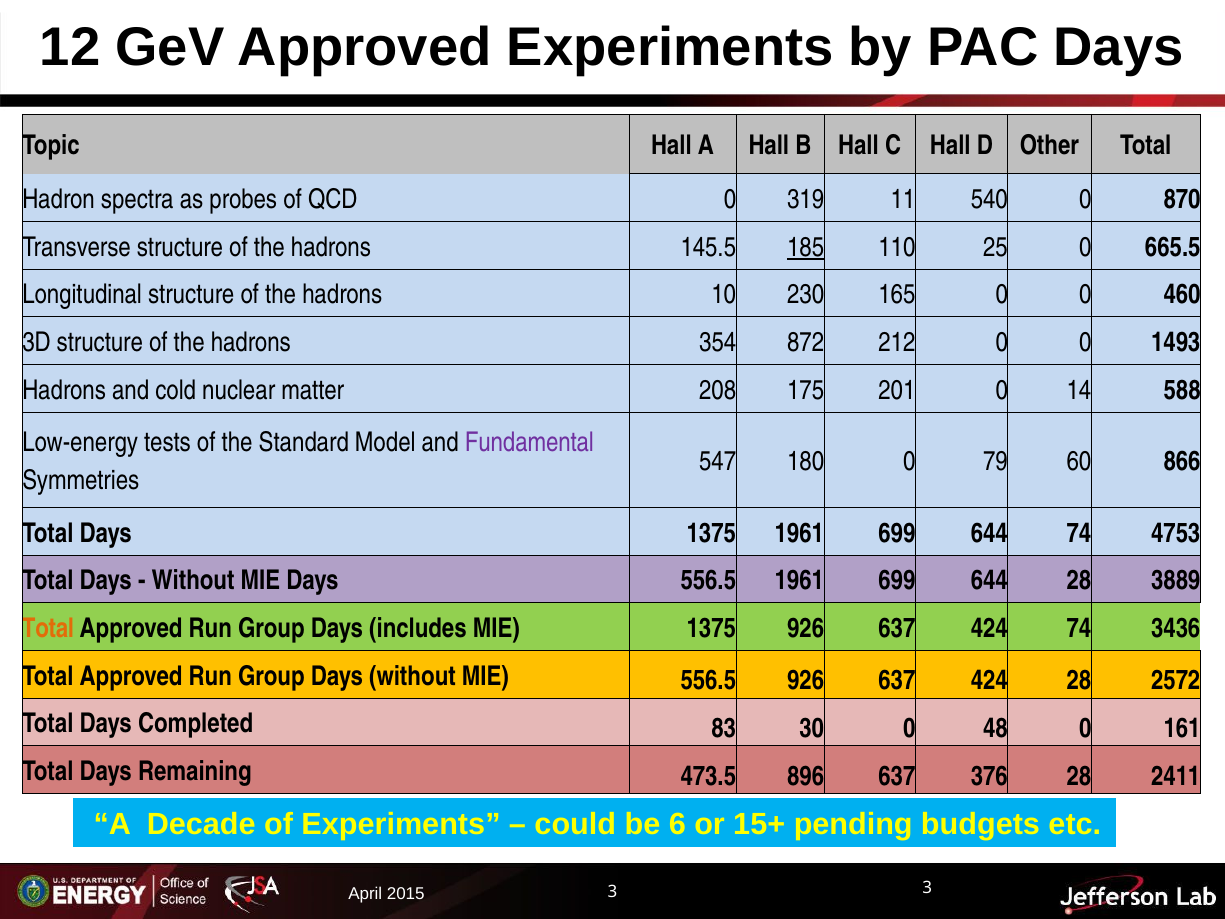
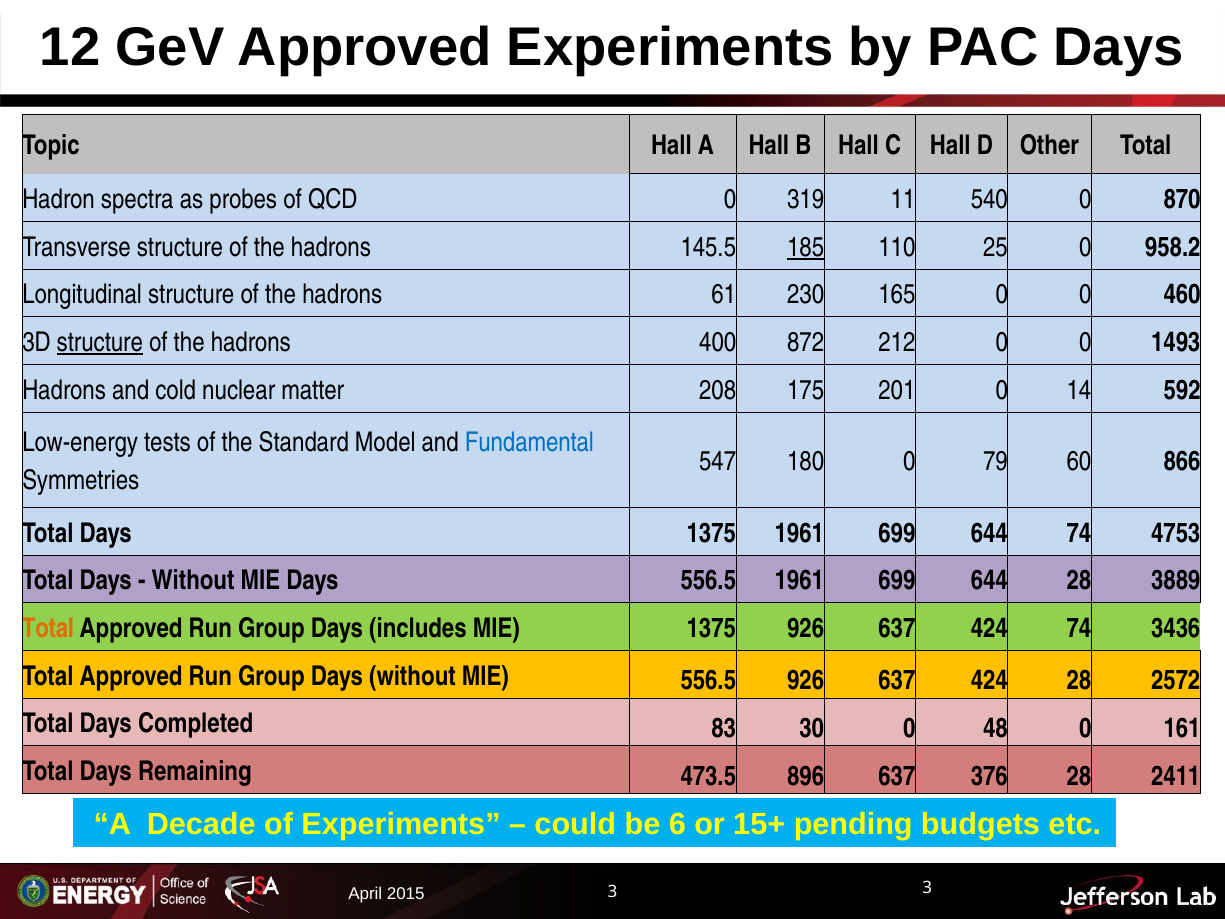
665.5: 665.5 -> 958.2
10: 10 -> 61
structure at (100, 342) underline: none -> present
354: 354 -> 400
588: 588 -> 592
Fundamental colour: purple -> blue
